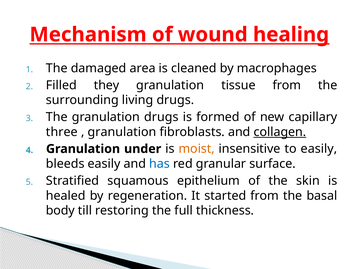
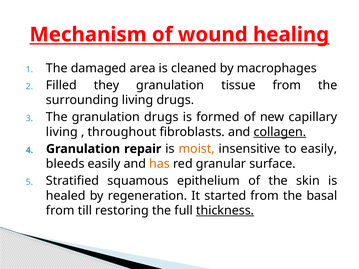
three at (62, 132): three -> living
granulation at (122, 132): granulation -> throughout
under: under -> repair
has colour: blue -> orange
body at (60, 211): body -> from
thickness underline: none -> present
